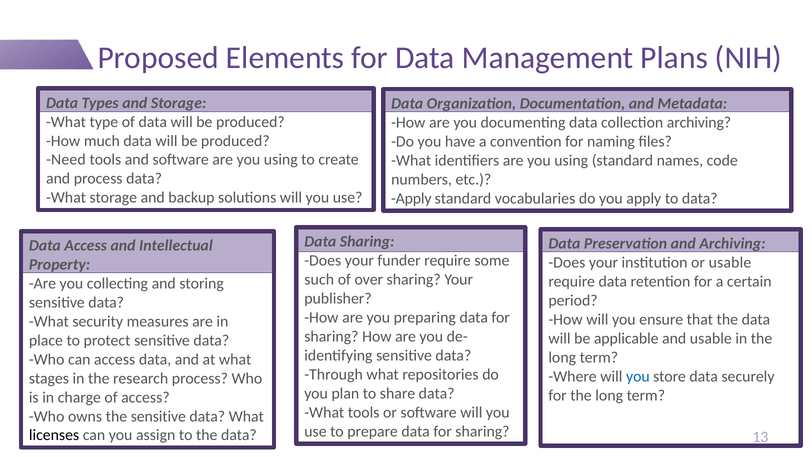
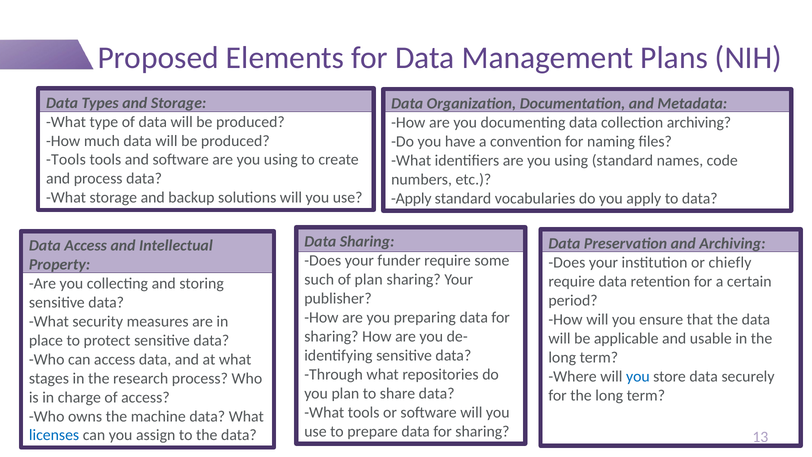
Need at (66, 160): Need -> Tools
or usable: usable -> chiefly
of over: over -> plan
the sensitive: sensitive -> machine
licenses colour: black -> blue
